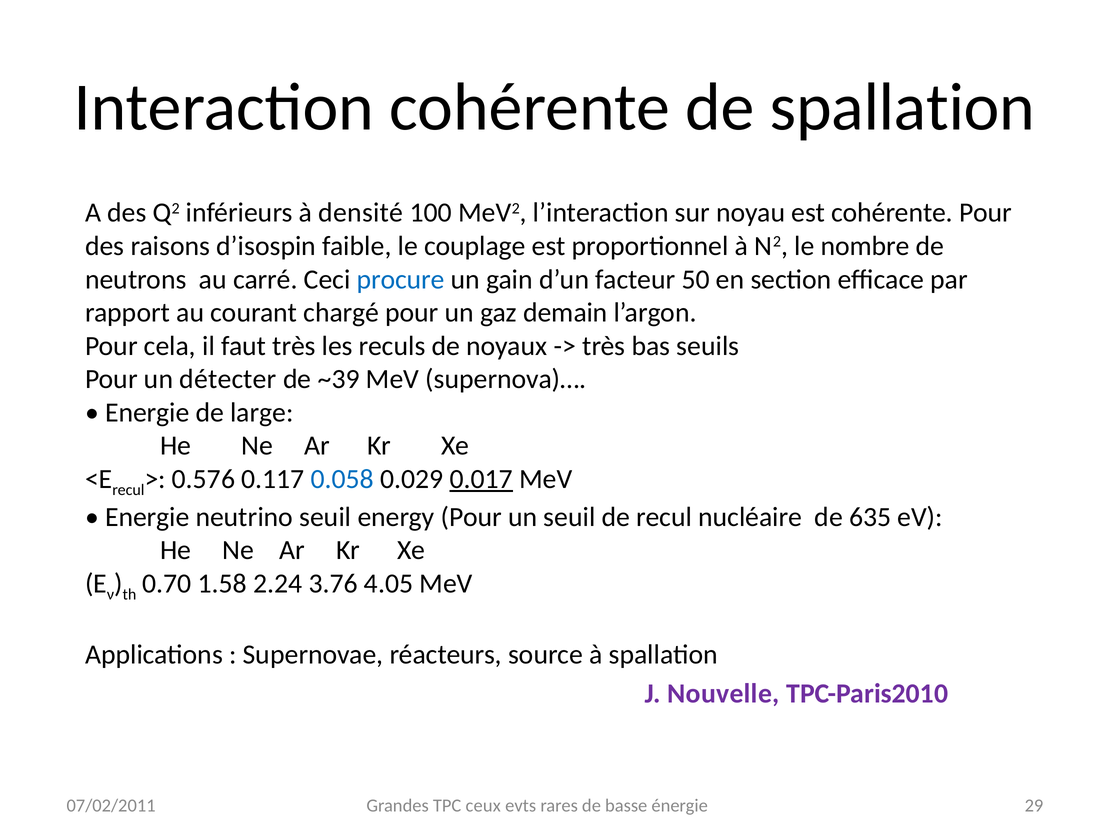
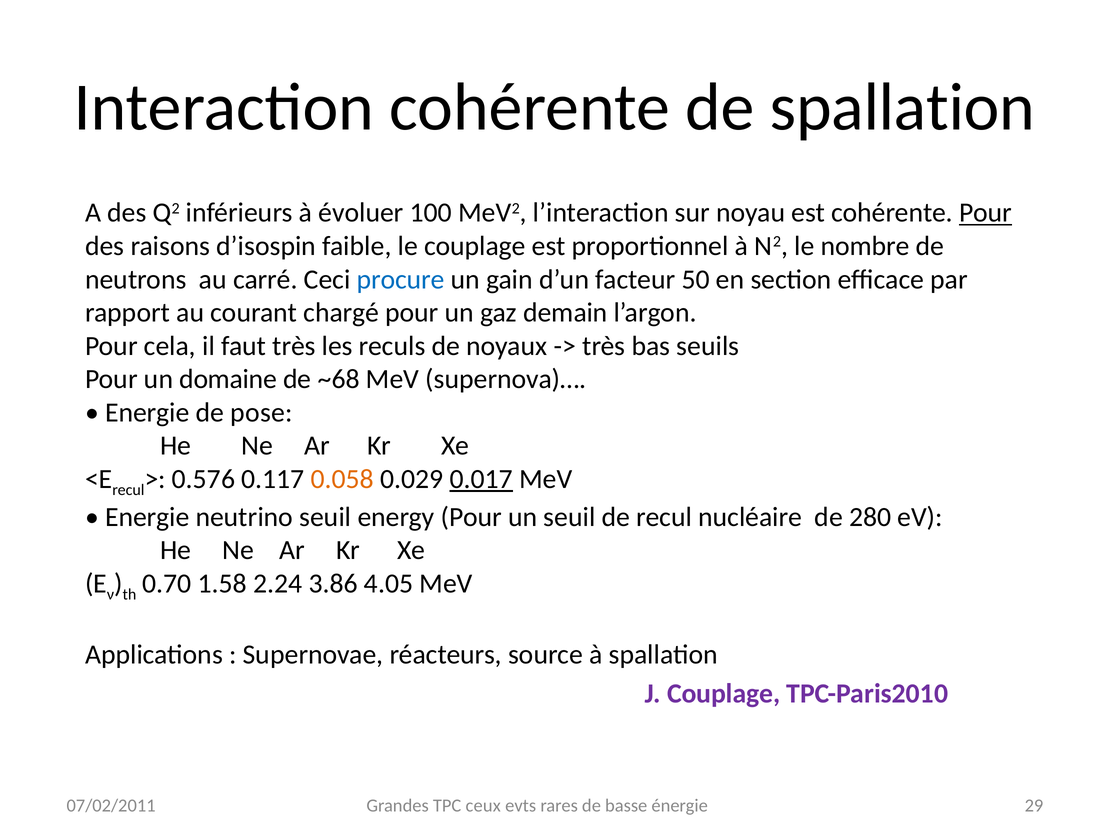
densité: densité -> évoluer
Pour at (986, 213) underline: none -> present
détecter: détecter -> domaine
~39: ~39 -> ~68
large: large -> pose
0.058 colour: blue -> orange
635: 635 -> 280
3.76: 3.76 -> 3.86
J Nouvelle: Nouvelle -> Couplage
